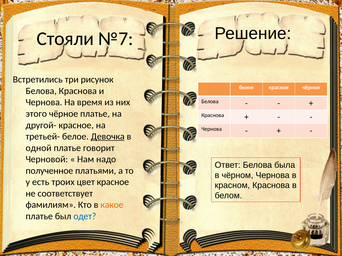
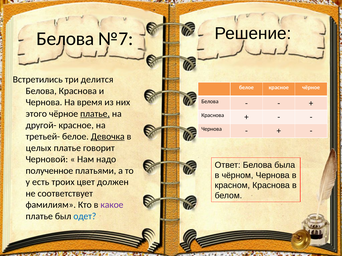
Стояли at (65, 39): Стояли -> Белова
рисунок: рисунок -> делится
платье at (95, 114) underline: none -> present
одной: одной -> целых
цвет красное: красное -> должен
какое colour: orange -> purple
